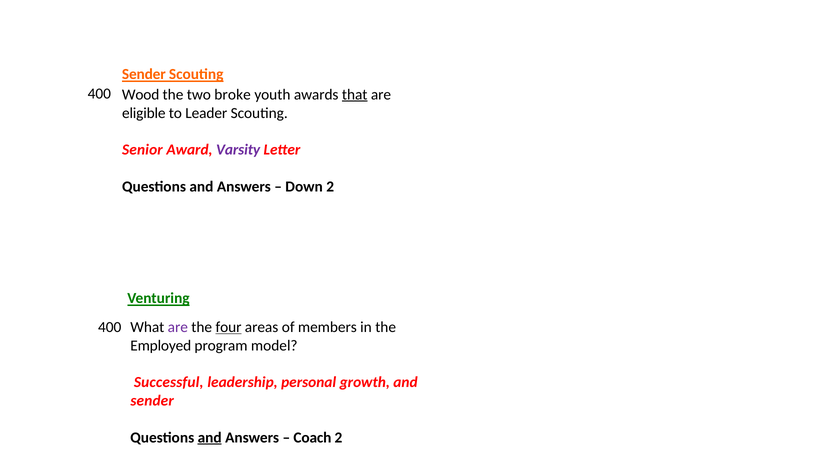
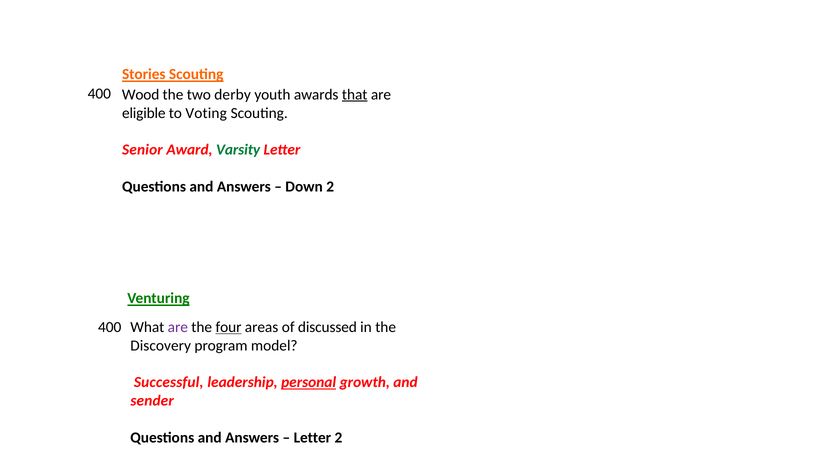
Sender at (144, 74): Sender -> Stories
broke: broke -> derby
Leader: Leader -> Voting
Varsity colour: purple -> green
members: members -> discussed
Employed: Employed -> Discovery
personal underline: none -> present
and at (210, 438) underline: present -> none
Coach at (312, 438): Coach -> Letter
